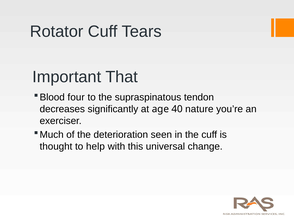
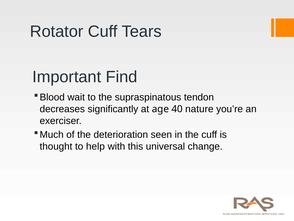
That: That -> Find
four: four -> wait
